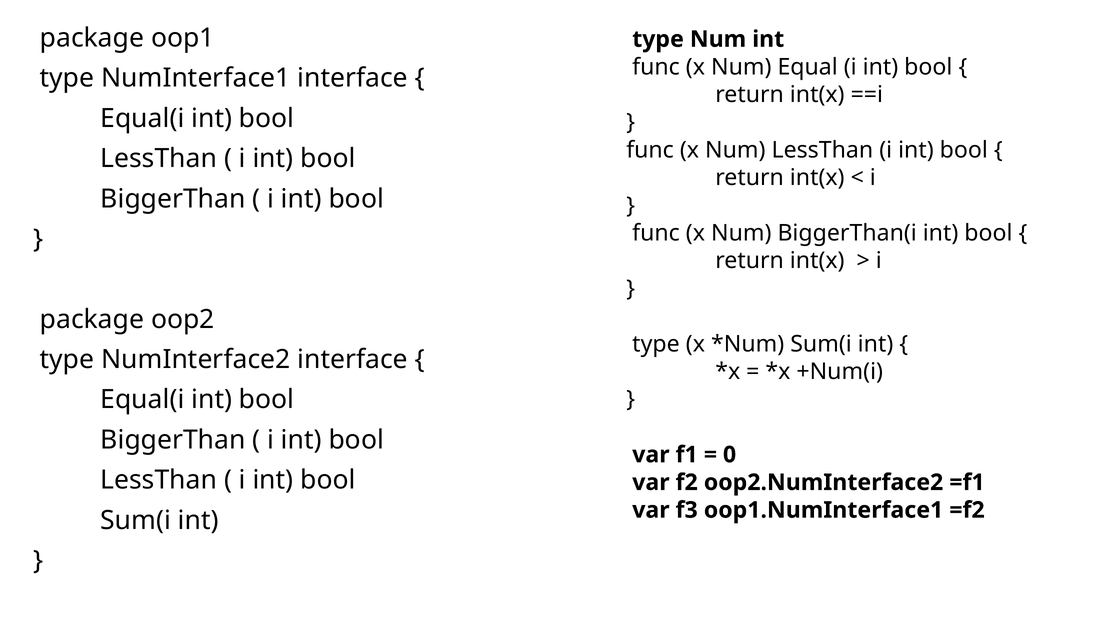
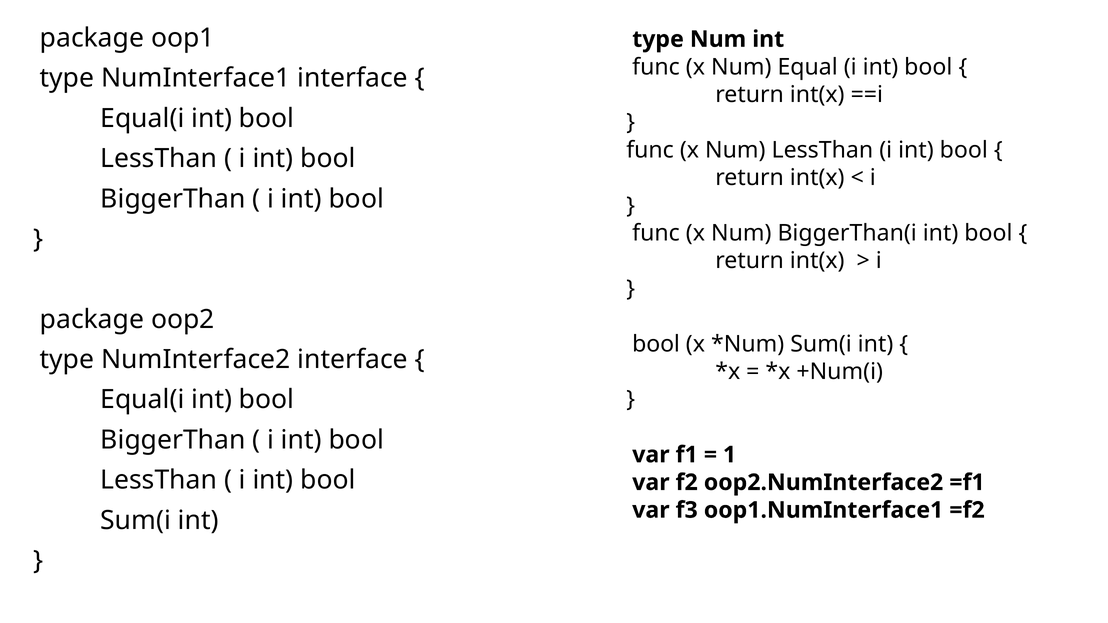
type at (656, 344): type -> bool
0: 0 -> 1
